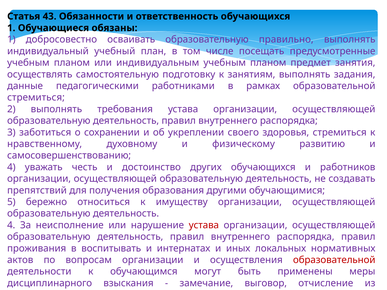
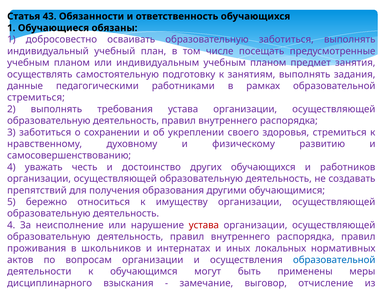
образовательную правильно: правильно -> заботиться
воспитывать: воспитывать -> школьников
образовательной at (334, 260) colour: red -> blue
